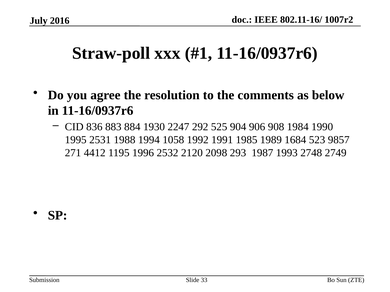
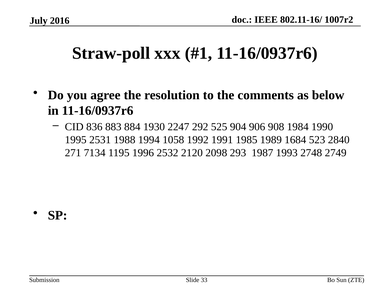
9857: 9857 -> 2840
4412: 4412 -> 7134
